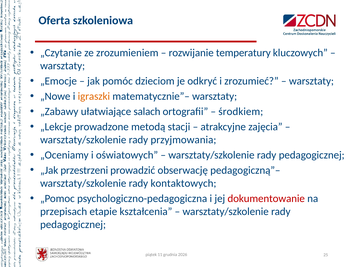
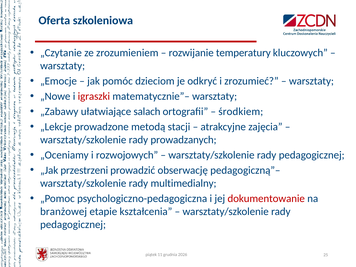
igraszki colour: orange -> red
przyjmowania: przyjmowania -> prowadzanych
oświatowych: oświatowych -> rozwojowych
kontaktowych: kontaktowych -> multimedialny
przepisach: przepisach -> branżowej
